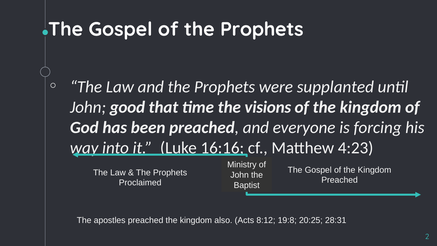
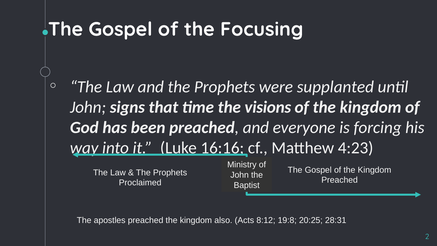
of the Prophets: Prophets -> Focusing
good: good -> signs
